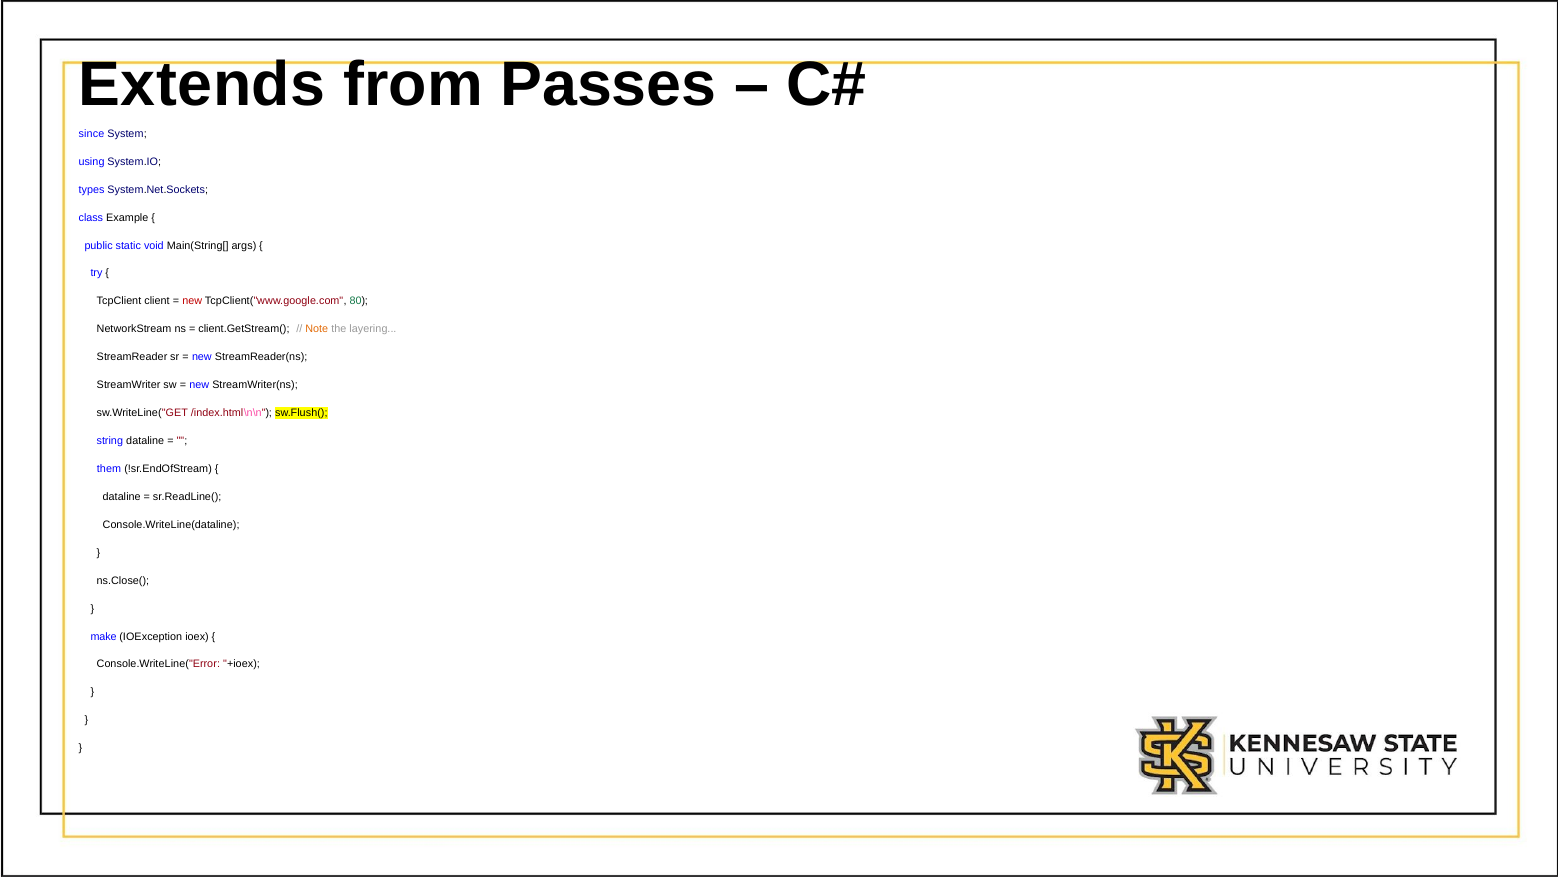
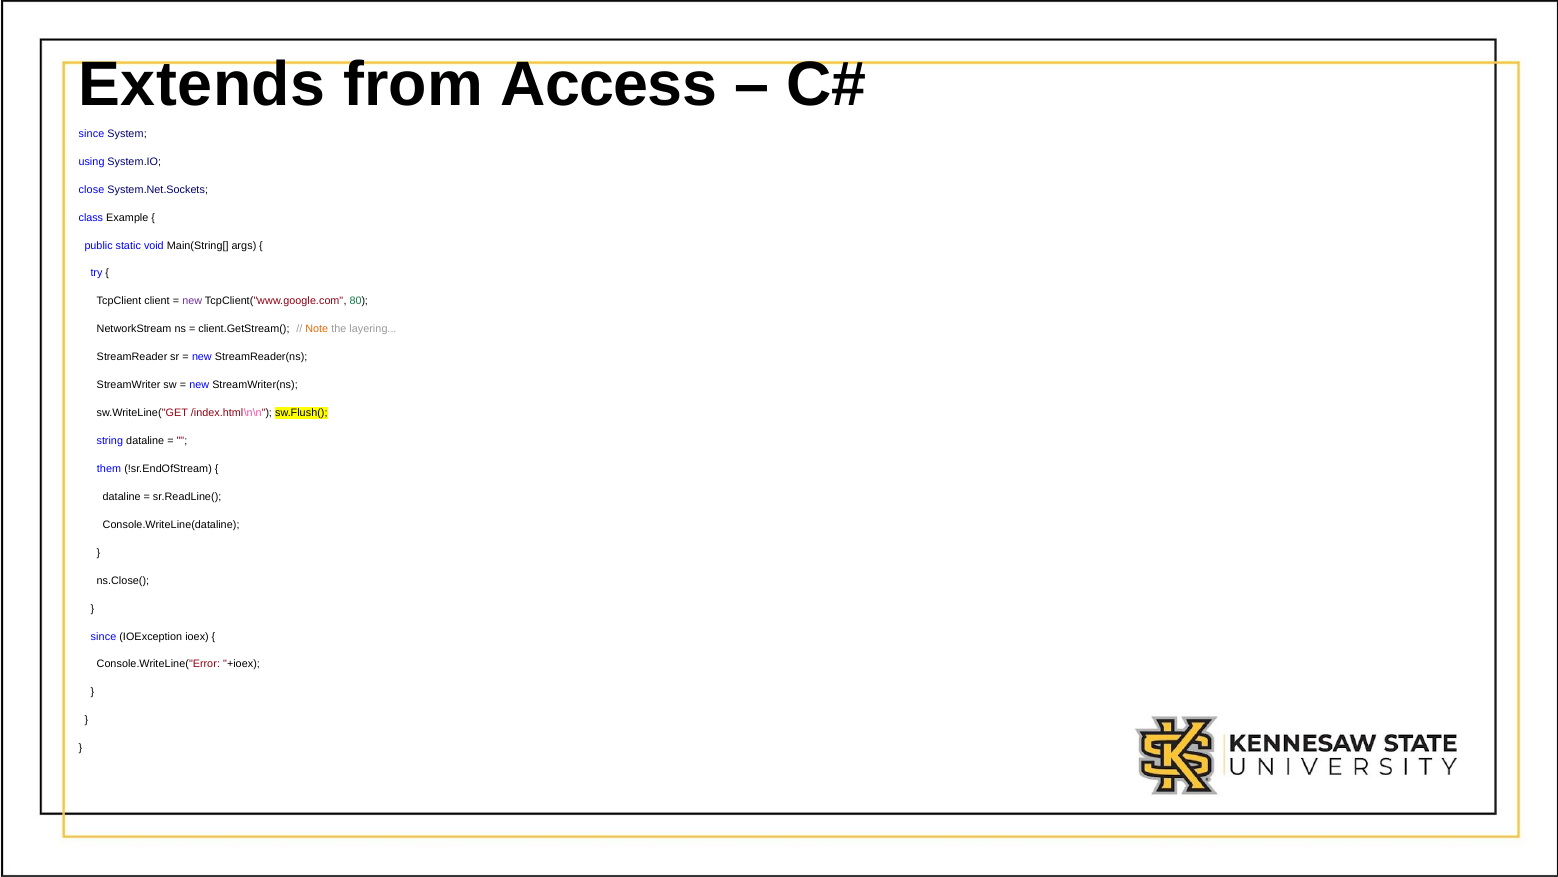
Passes: Passes -> Access
types: types -> close
new at (192, 301) colour: red -> purple
make at (104, 636): make -> since
